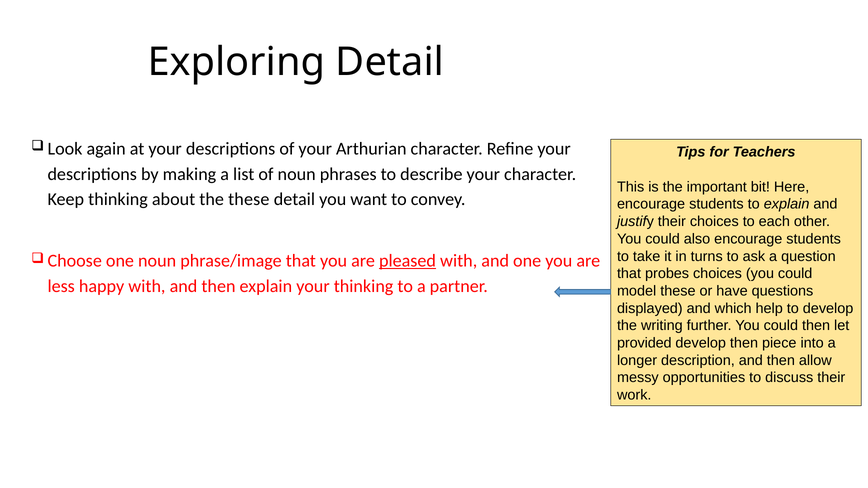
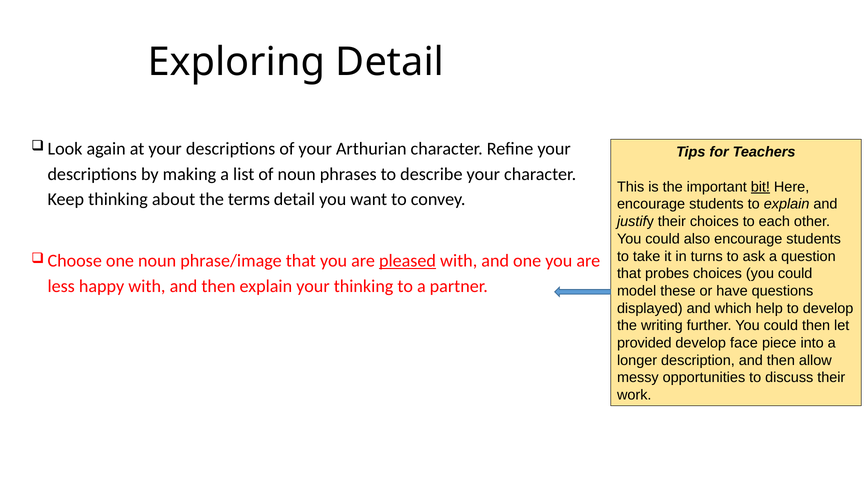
bit underline: none -> present
the these: these -> terms
develop then: then -> face
